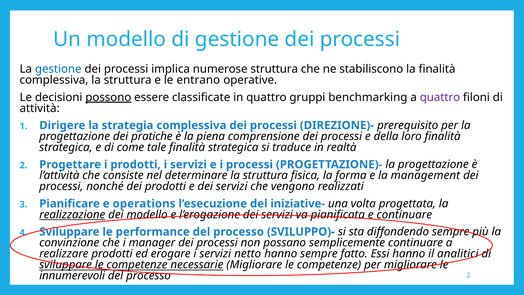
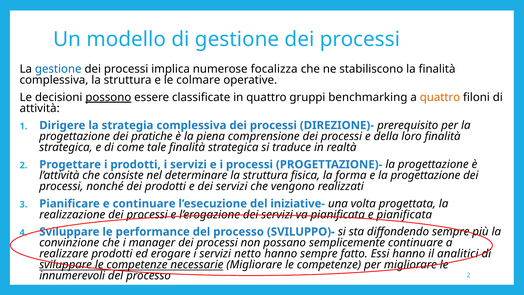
numerose struttura: struttura -> focalizza
entrano: entrano -> colmare
quattro at (440, 97) colour: purple -> orange
e la management: management -> progettazione
e operations: operations -> continuare
realizzazione underline: present -> none
modello at (147, 214): modello -> processi
e continuare: continuare -> pianificata
